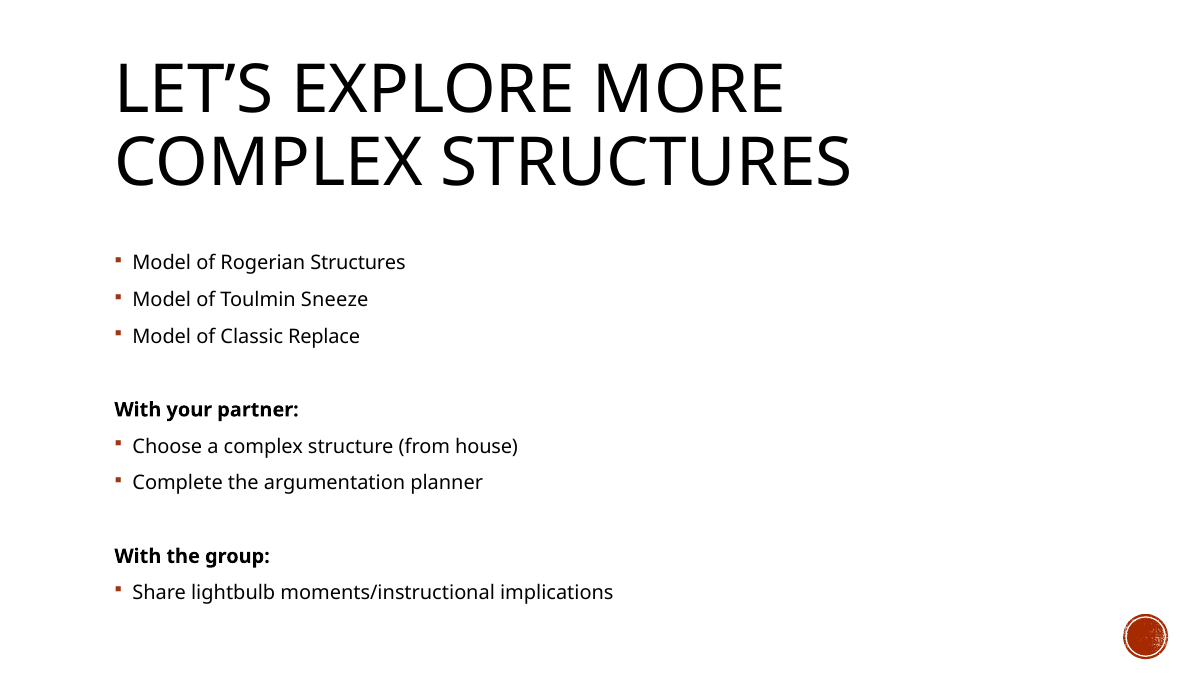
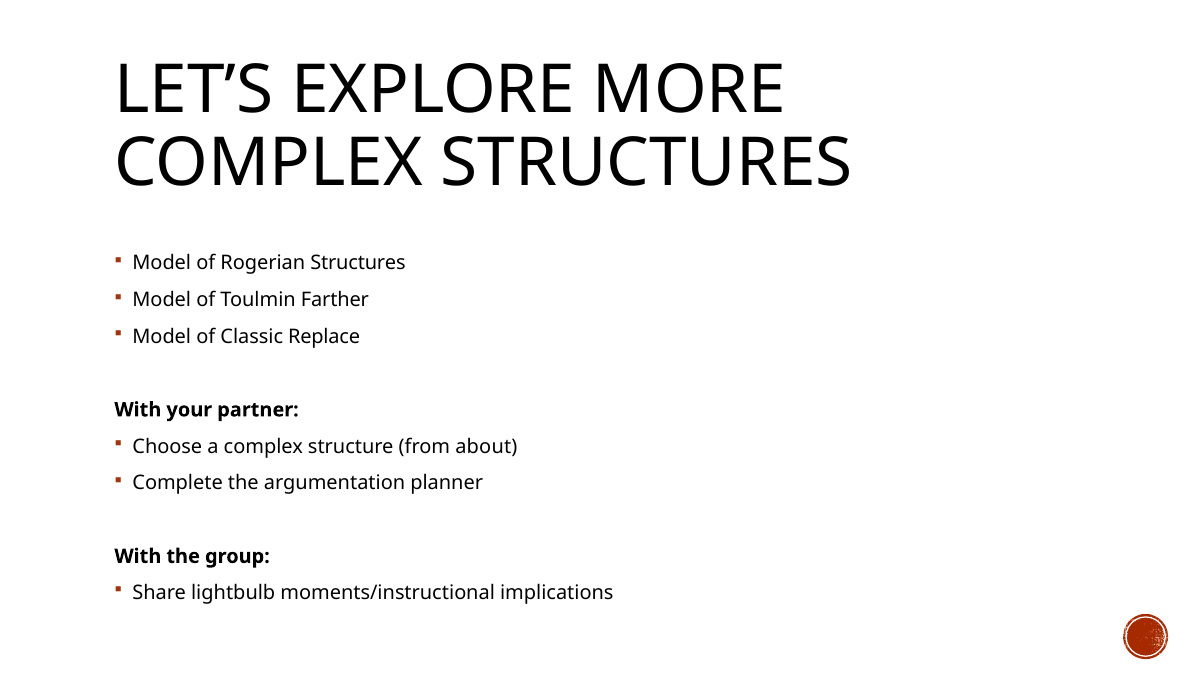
Sneeze: Sneeze -> Farther
house: house -> about
